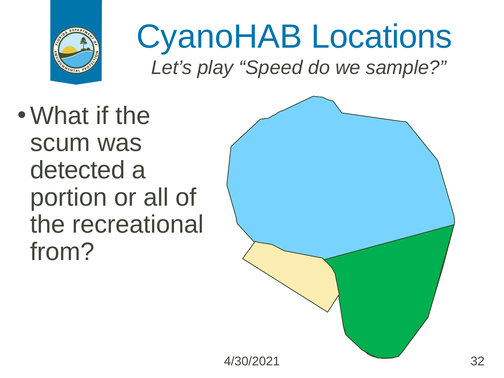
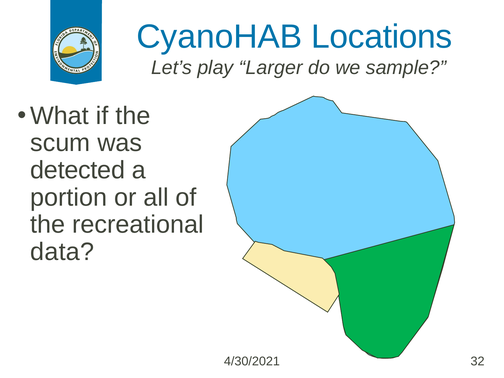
Speed: Speed -> Larger
from: from -> data
